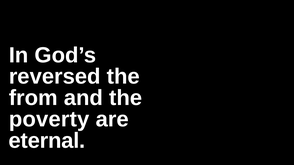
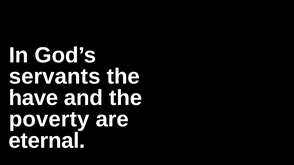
reversed: reversed -> servants
from: from -> have
